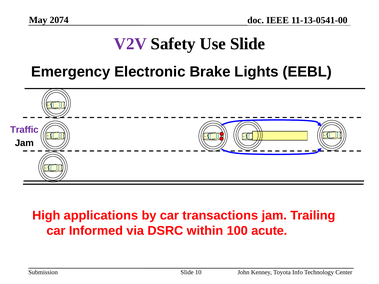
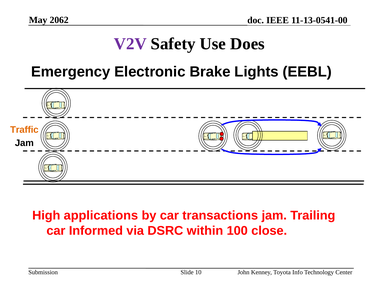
2074: 2074 -> 2062
Use Slide: Slide -> Does
Traffic colour: purple -> orange
acute: acute -> close
